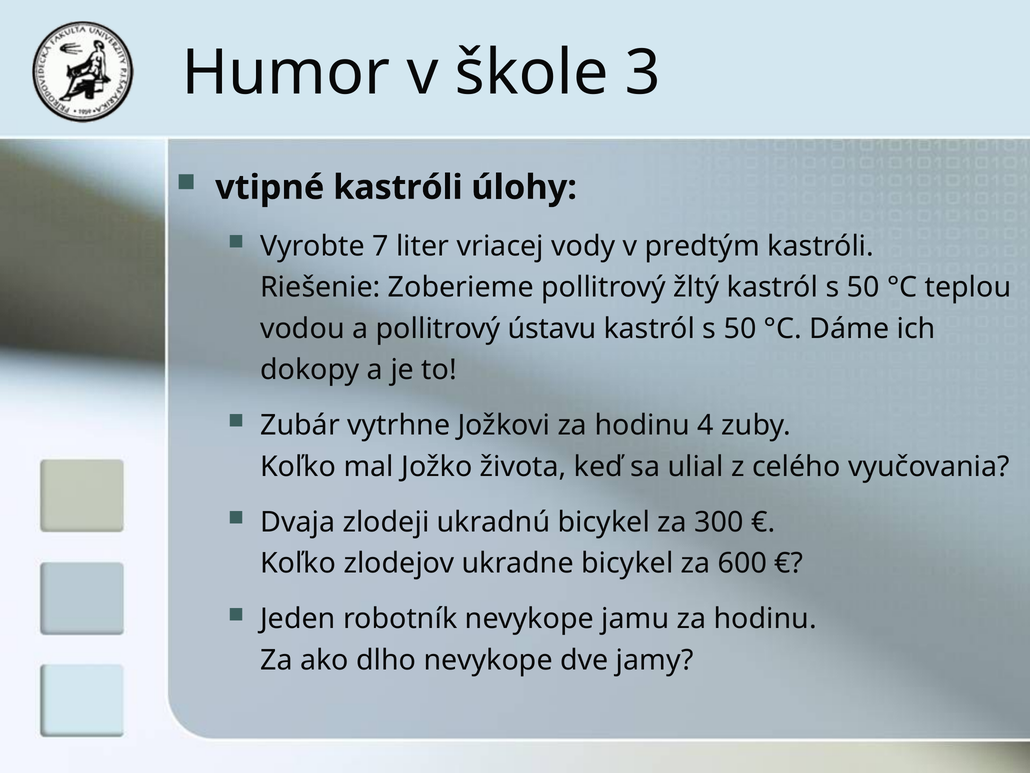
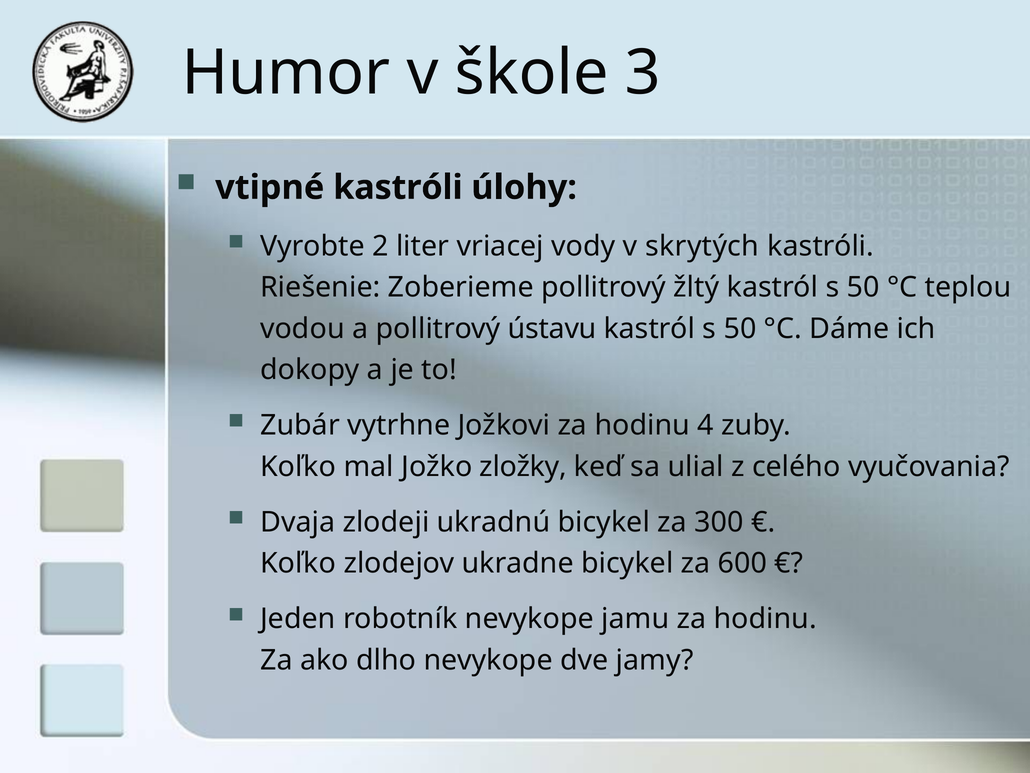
7: 7 -> 2
predtým: predtým -> skrytých
života: života -> zložky
